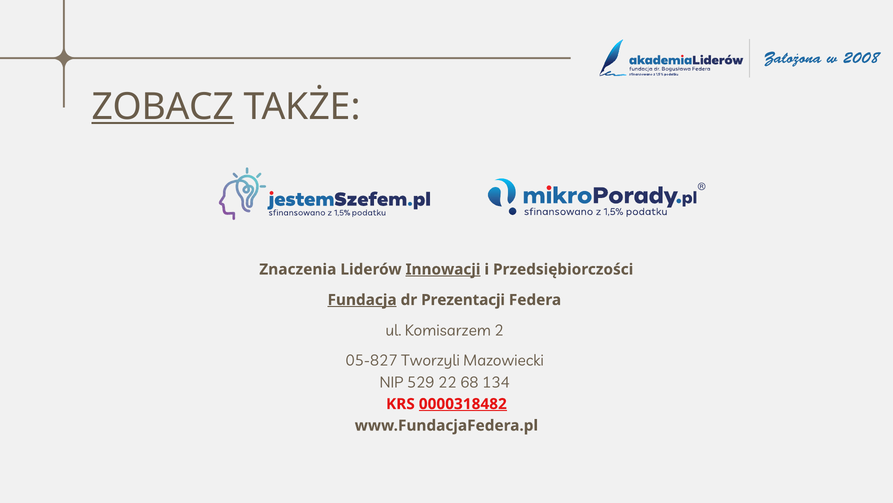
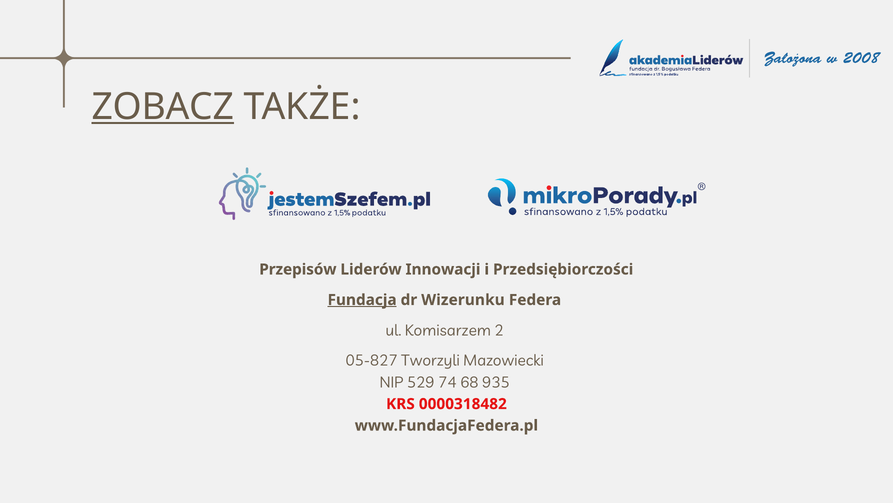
Znaczenia: Znaczenia -> Przepisów
Innowacji underline: present -> none
Prezentacji: Prezentacji -> Wizerunku
22: 22 -> 74
134: 134 -> 935
0000318482 underline: present -> none
